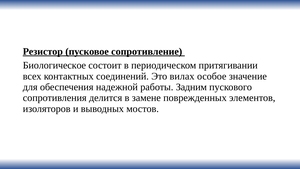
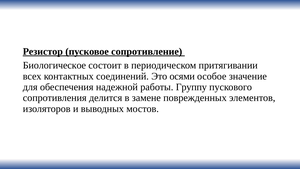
вилах: вилах -> осями
Задним: Задним -> Группу
